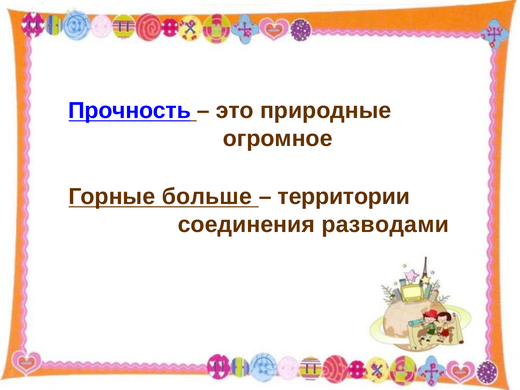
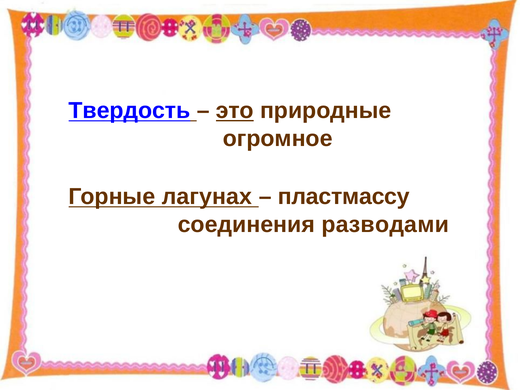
Прочность: Прочность -> Твердость
это underline: none -> present
больше: больше -> лагунах
территории: территории -> пластмассу
